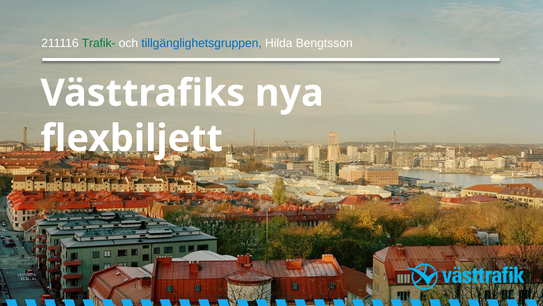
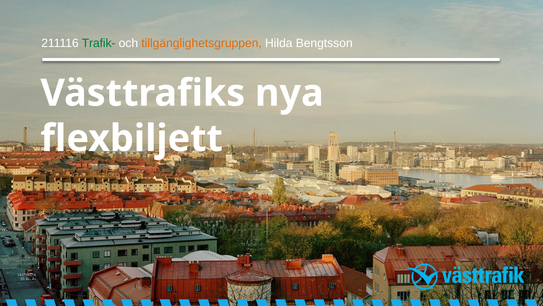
tillgänglighetsgruppen colour: blue -> orange
